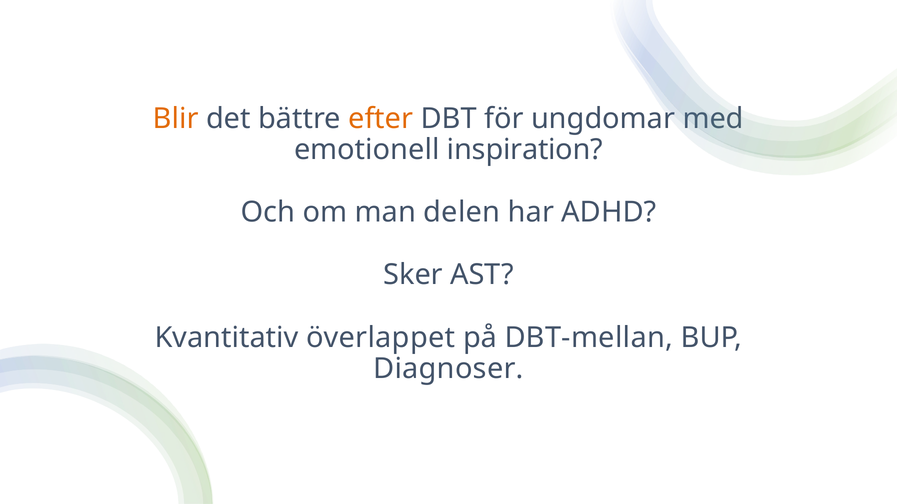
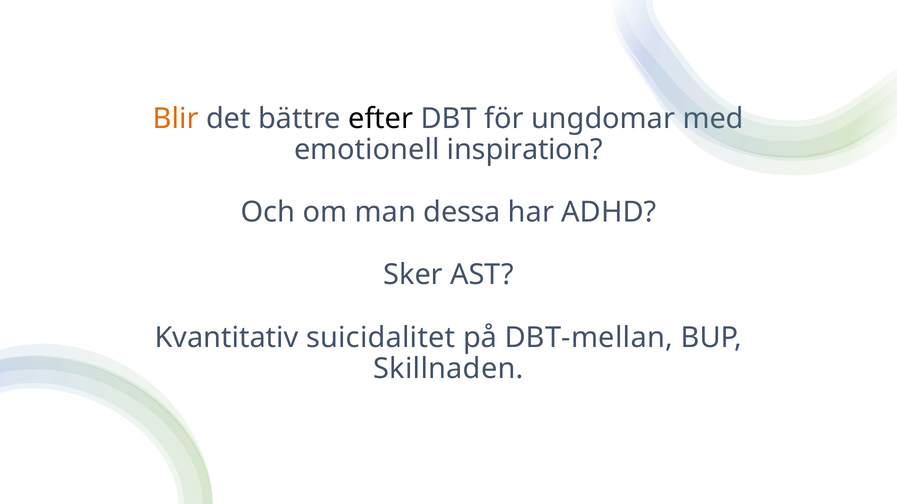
efter colour: orange -> black
delen: delen -> dessa
överlappet: överlappet -> suicidalitet
Diagnoser: Diagnoser -> Skillnaden
